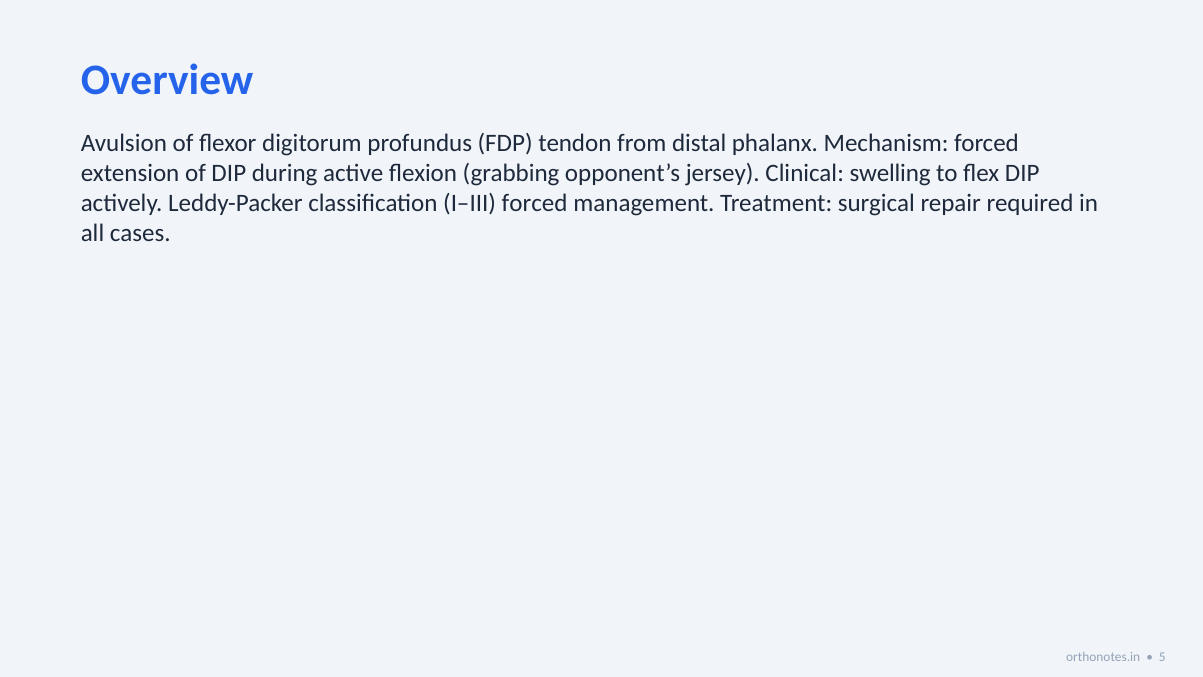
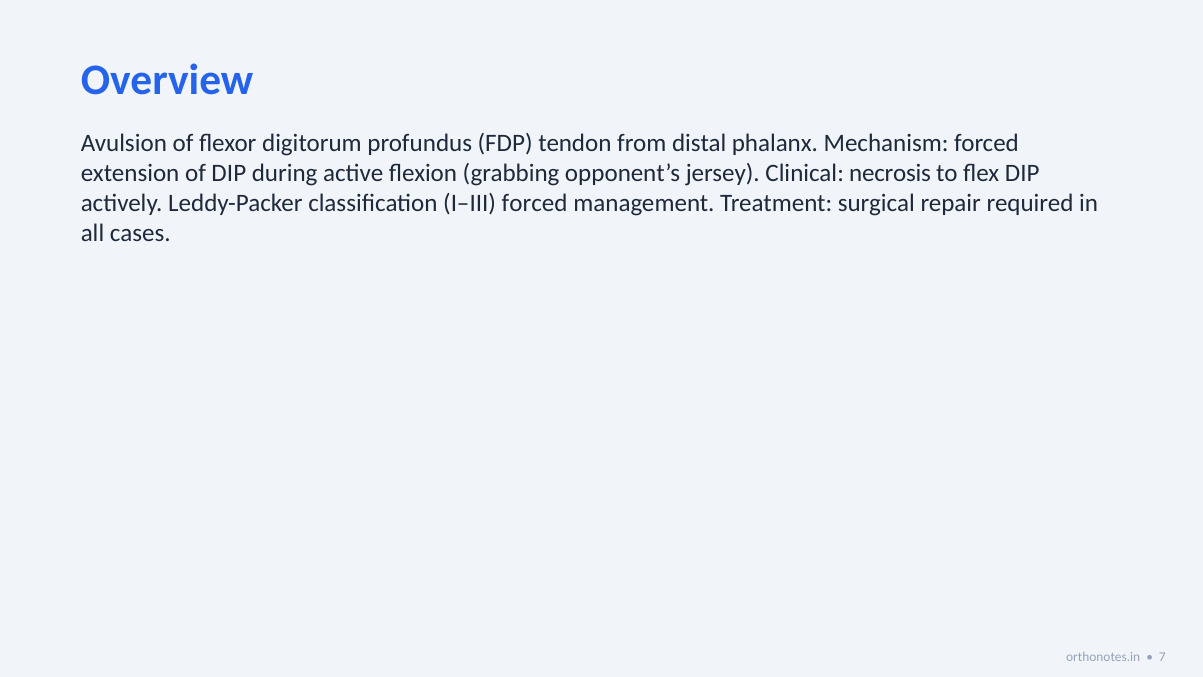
swelling: swelling -> necrosis
5: 5 -> 7
